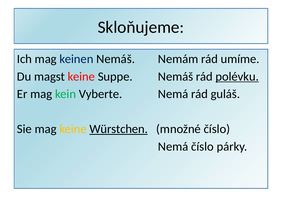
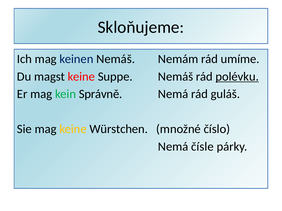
Vyberte: Vyberte -> Správně
Würstchen underline: present -> none
Nemá číslo: číslo -> čísle
